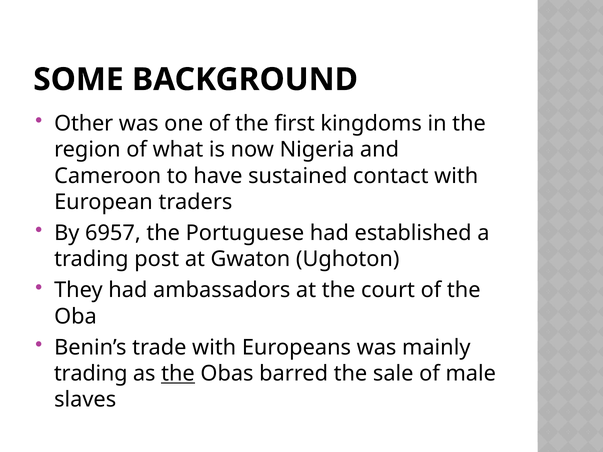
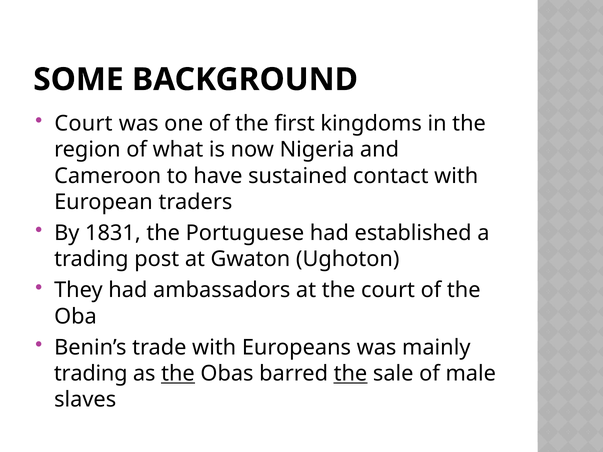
Other at (84, 124): Other -> Court
6957: 6957 -> 1831
the at (350, 374) underline: none -> present
